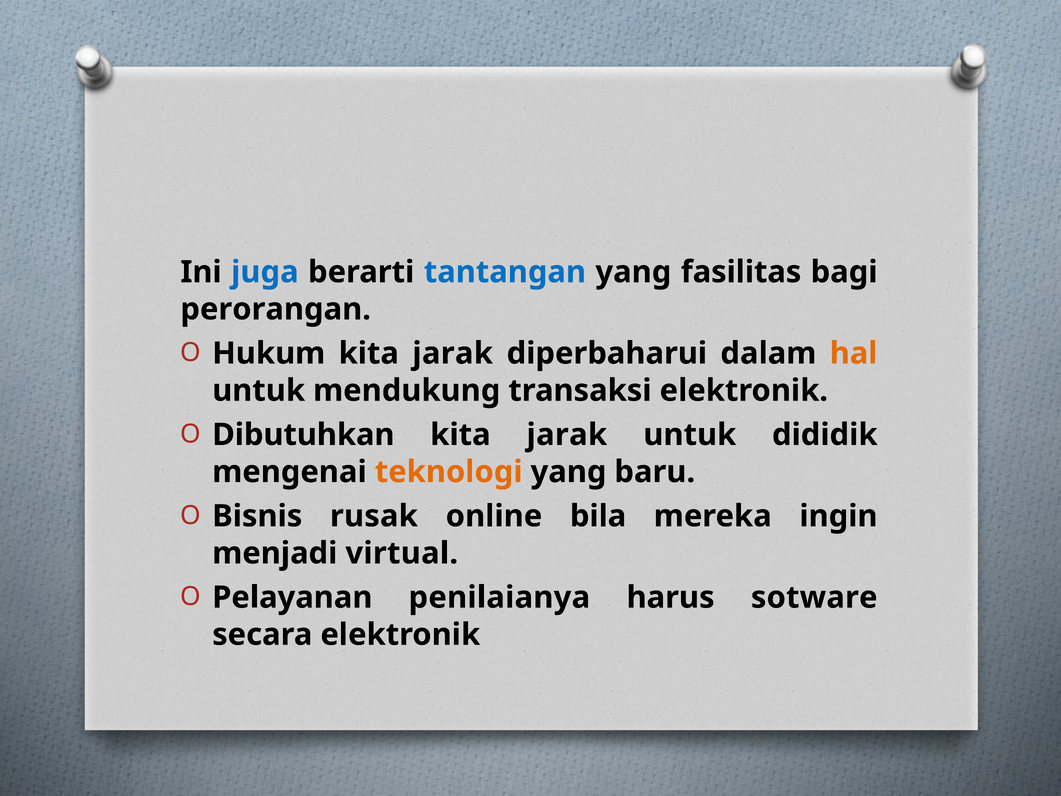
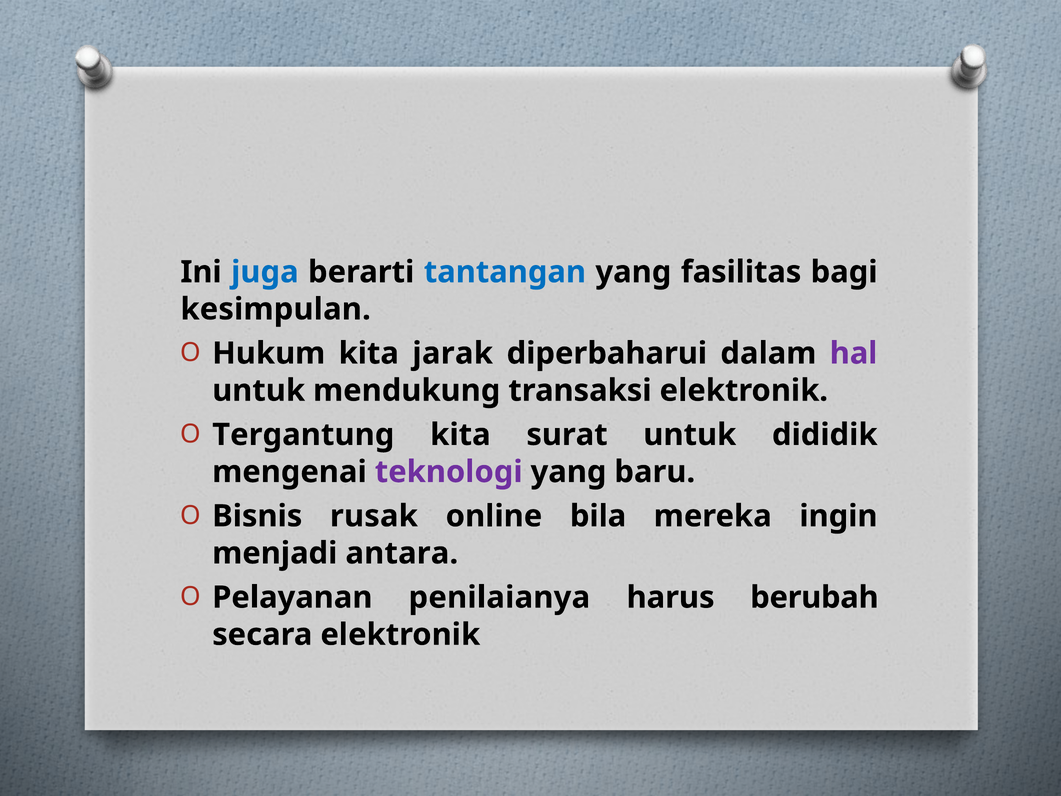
perorangan: perorangan -> kesimpulan
hal colour: orange -> purple
Dibutuhkan: Dibutuhkan -> Tergantung
jarak at (567, 435): jarak -> surat
teknologi colour: orange -> purple
virtual: virtual -> antara
sotware: sotware -> berubah
